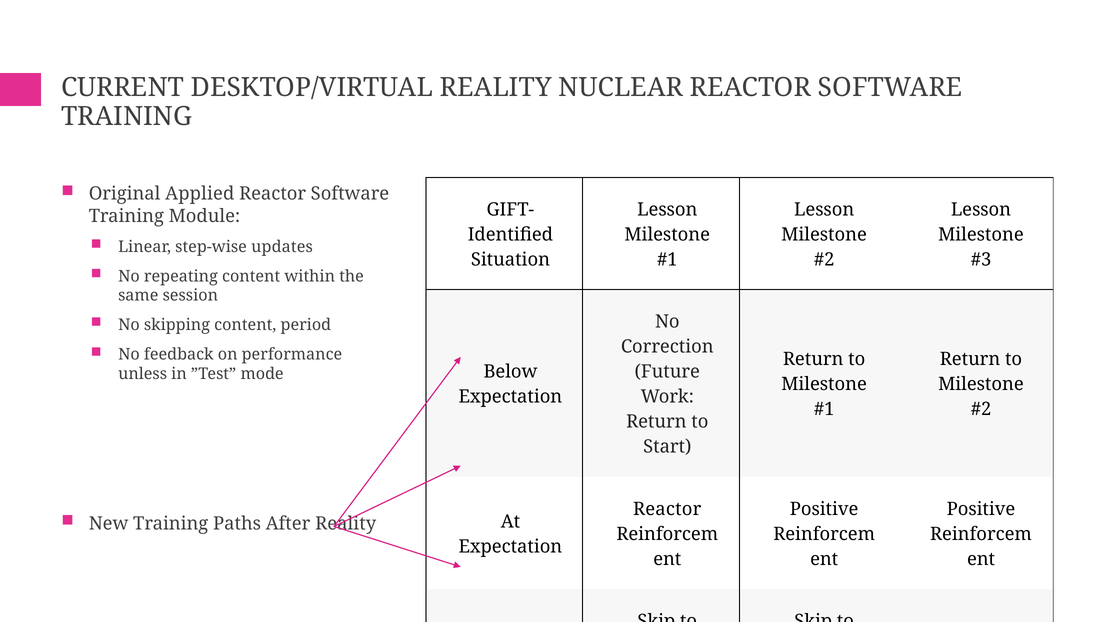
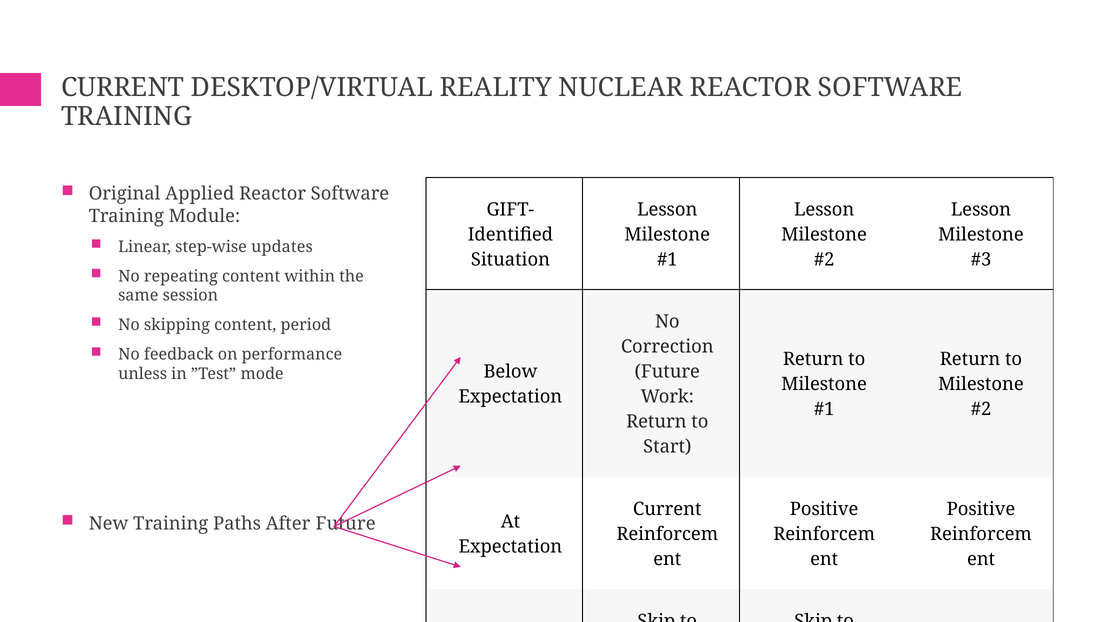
Reactor at (667, 509): Reactor -> Current
After Reality: Reality -> Future
